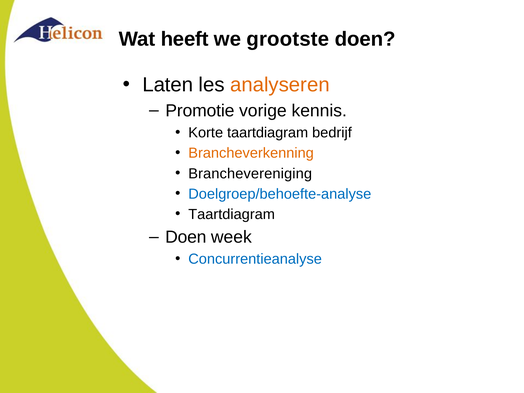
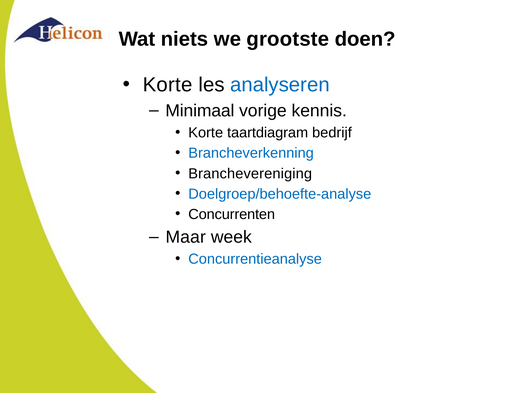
heeft: heeft -> niets
Laten at (168, 85): Laten -> Korte
analyseren colour: orange -> blue
Promotie: Promotie -> Minimaal
Brancheverkenning colour: orange -> blue
Taartdiagram at (232, 214): Taartdiagram -> Concurrenten
Doen at (186, 237): Doen -> Maar
